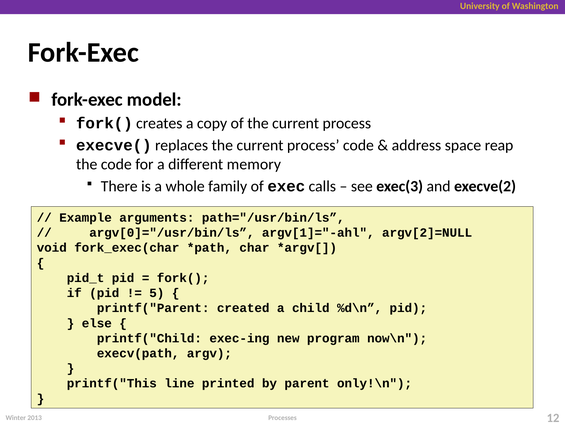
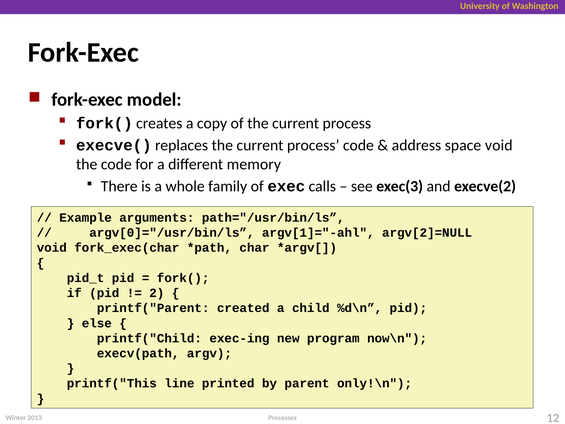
space reap: reap -> void
5: 5 -> 2
